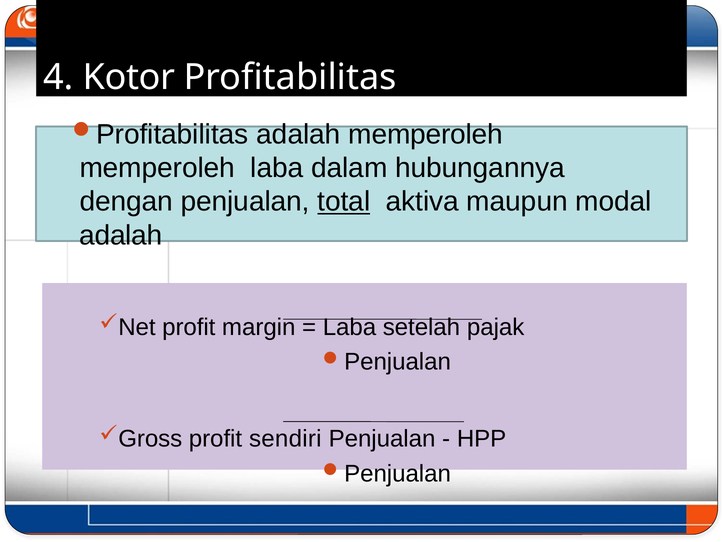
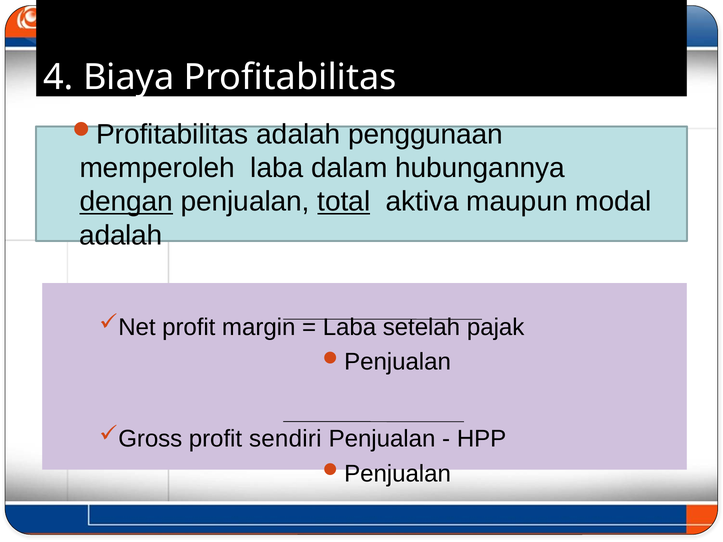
Kotor: Kotor -> Biaya
adalah memperoleh: memperoleh -> penggunaan
dengan underline: none -> present
